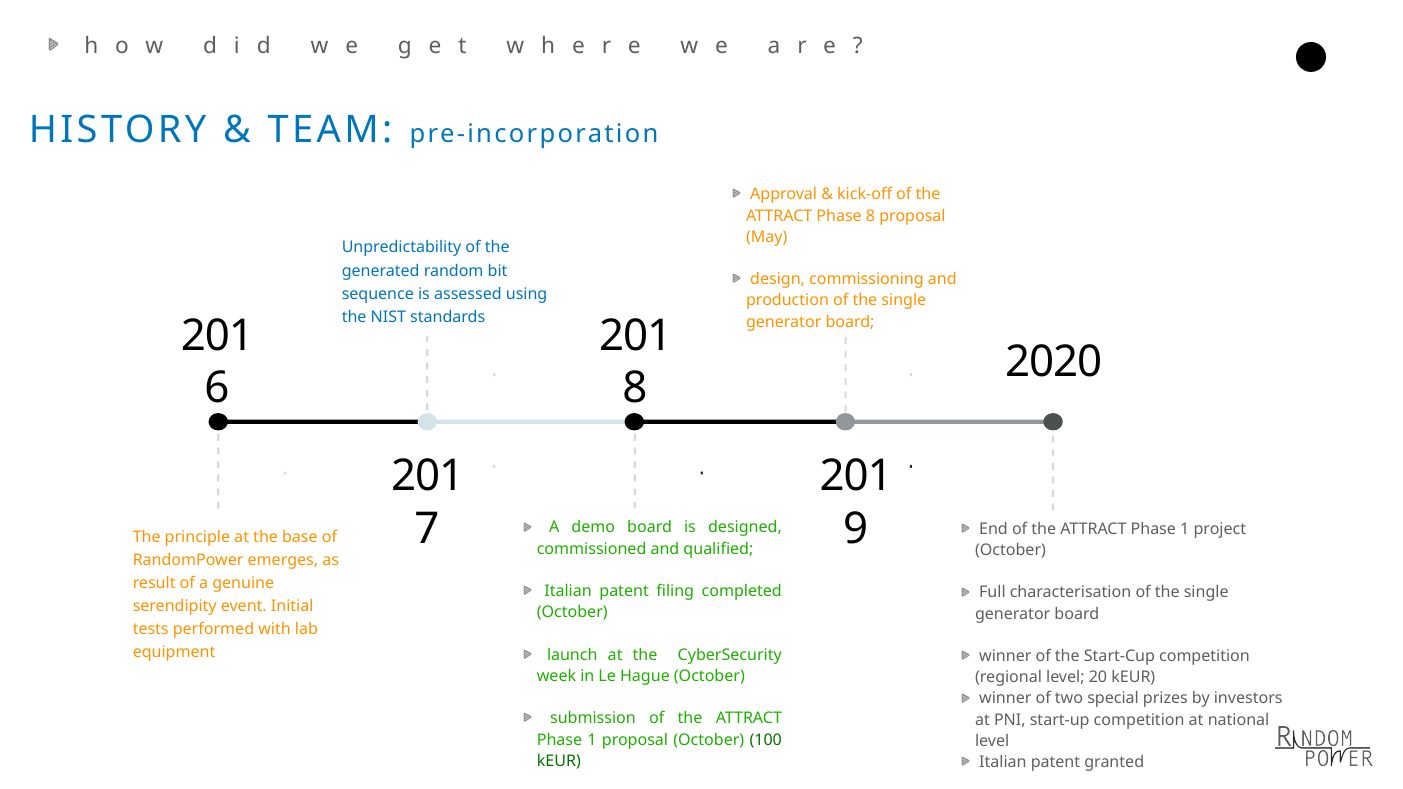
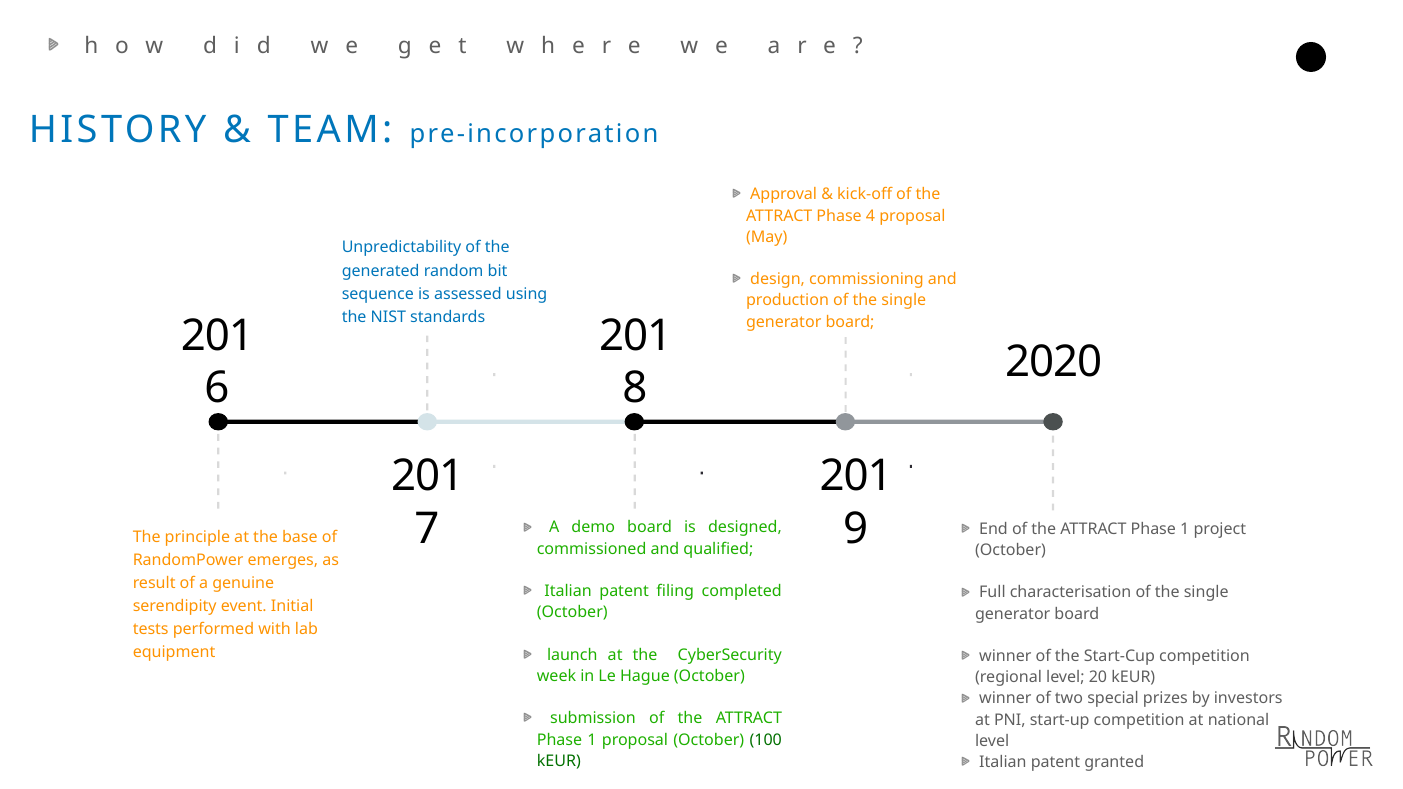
Phase 8: 8 -> 4
